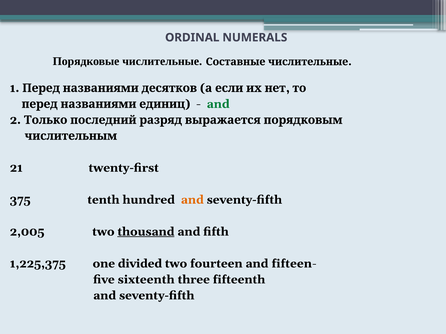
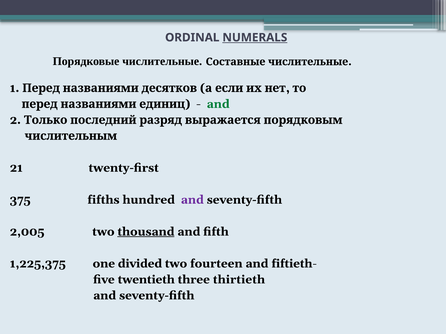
NUMERALS underline: none -> present
tenth: tenth -> fifths
and at (192, 200) colour: orange -> purple
fifteen-: fifteen- -> fiftieth-
sixteenth: sixteenth -> twentieth
fifteenth: fifteenth -> thirtieth
